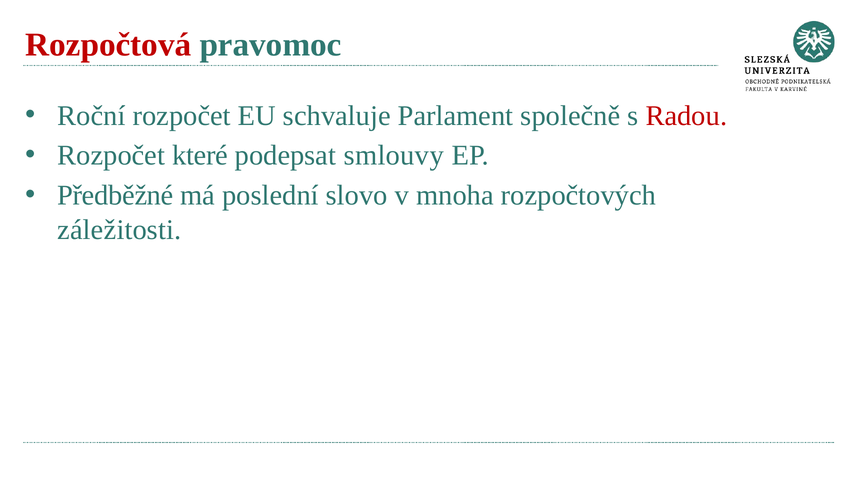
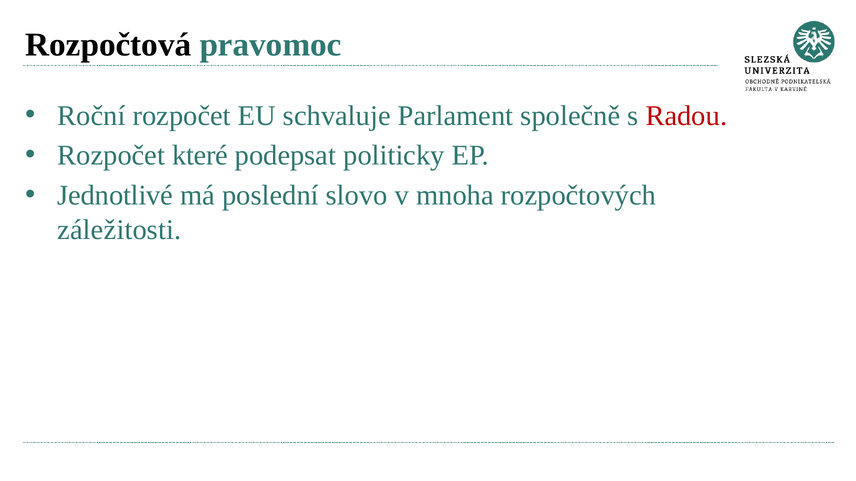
Rozpočtová colour: red -> black
smlouvy: smlouvy -> politicky
Předběžné: Předběžné -> Jednotlivé
